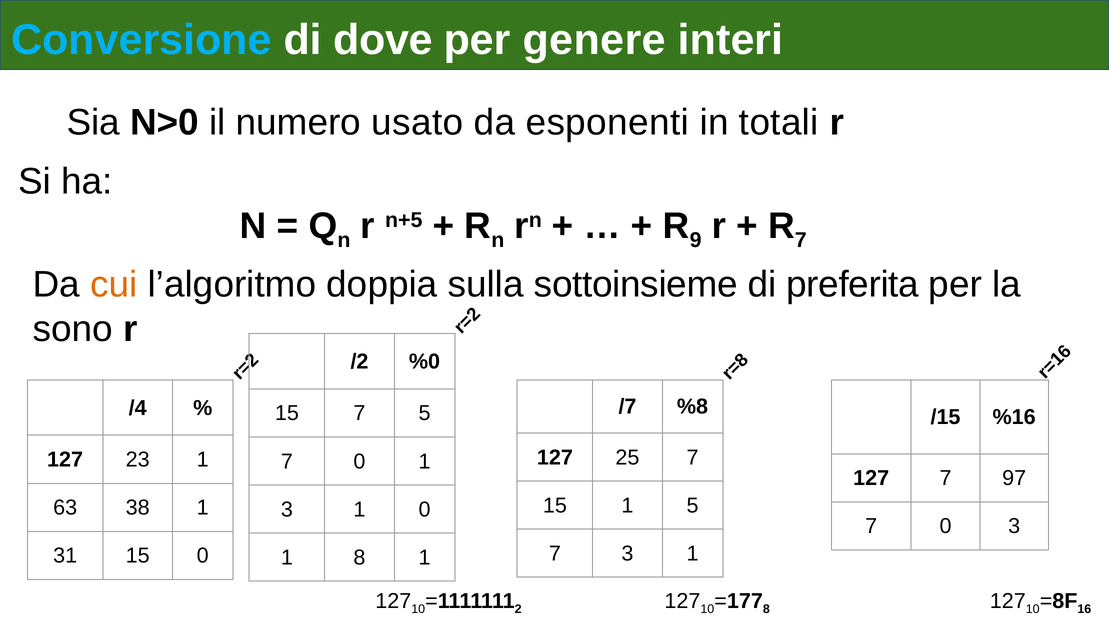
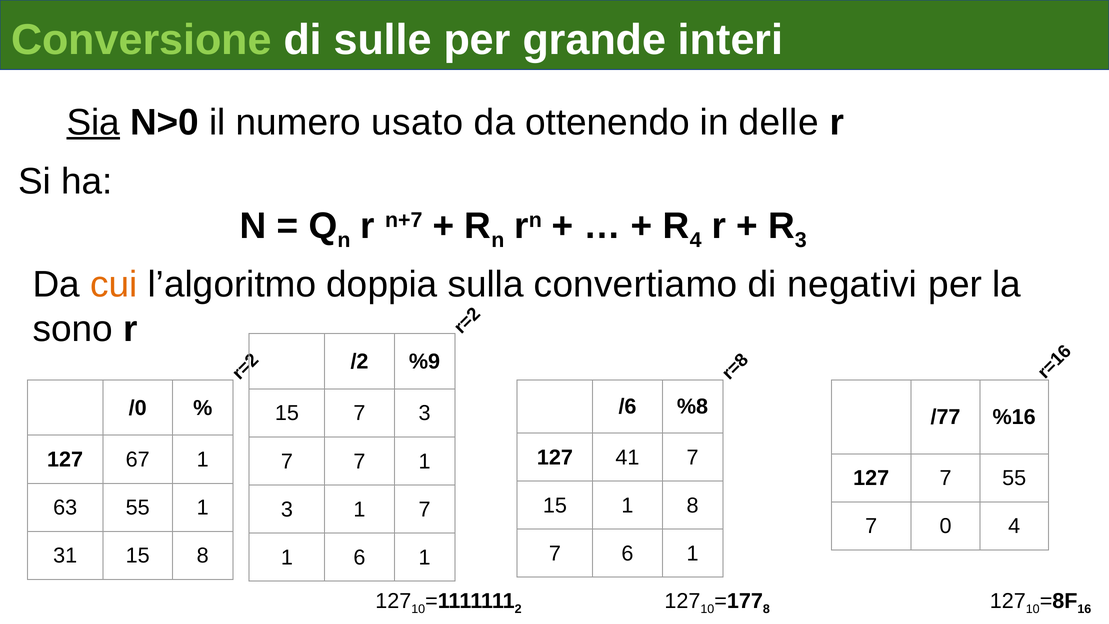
Conversione colour: light blue -> light green
dove: dove -> sulle
genere: genere -> grande
Sia underline: none -> present
esponenti: esponenti -> ottenendo
totali: totali -> delle
n+5: n+5 -> n+7
R 9: 9 -> 4
R 7: 7 -> 3
sottoinsieme: sottoinsieme -> convertiamo
preferita: preferita -> negativi
%0: %0 -> %9
/7: /7 -> /6
/4: /4 -> /0
7 5: 5 -> 3
/15: /15 -> /77
25: 25 -> 41
23: 23 -> 67
0 at (359, 461): 0 -> 7
7 97: 97 -> 55
1 5: 5 -> 8
63 38: 38 -> 55
1 0: 0 -> 7
0 3: 3 -> 4
7 3: 3 -> 6
15 0: 0 -> 8
8 at (359, 557): 8 -> 6
